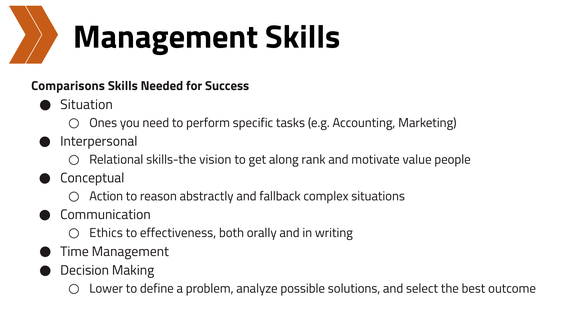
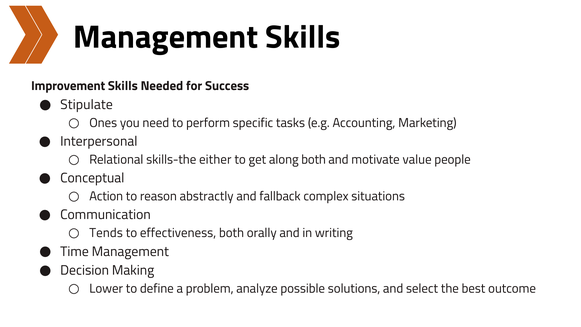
Comparisons: Comparisons -> Improvement
Situation: Situation -> Stipulate
vision: vision -> either
along rank: rank -> both
Ethics: Ethics -> Tends
